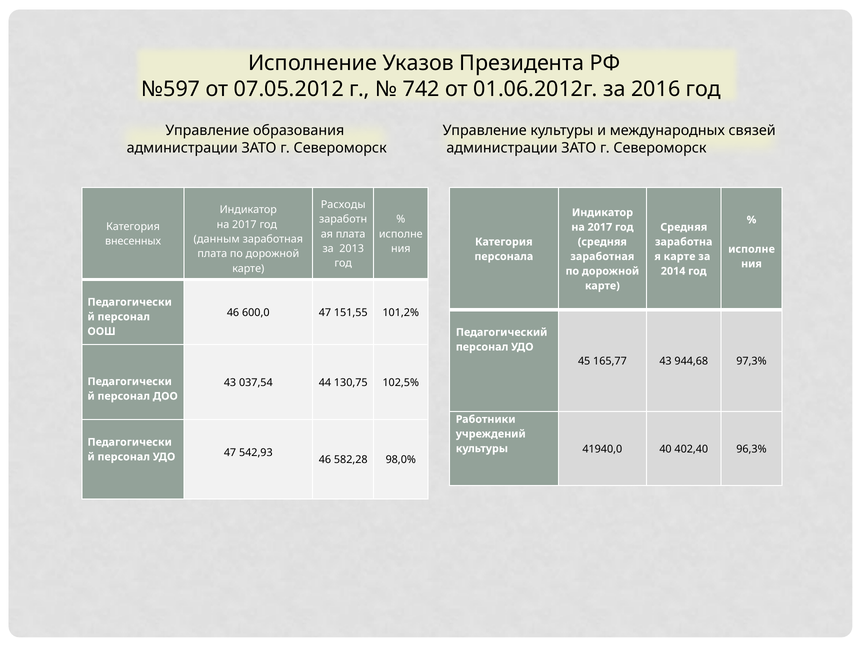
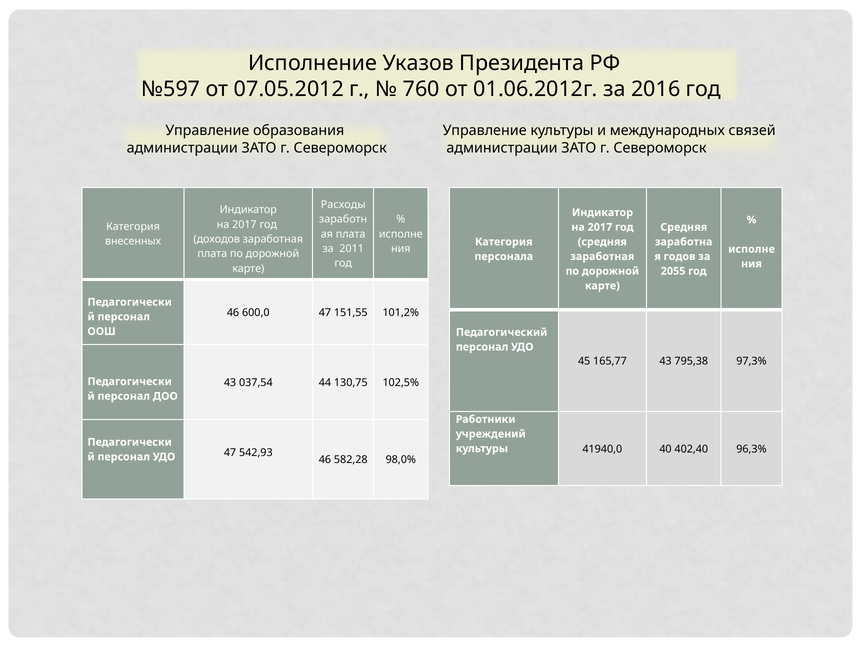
742: 742 -> 760
данным: данным -> доходов
2013: 2013 -> 2011
карте at (680, 256): карте -> годов
2014: 2014 -> 2055
944,68: 944,68 -> 795,38
